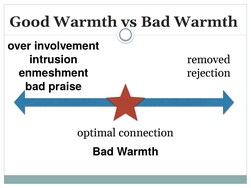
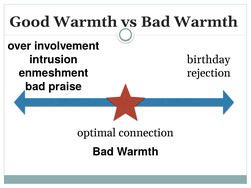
removed: removed -> birthday
